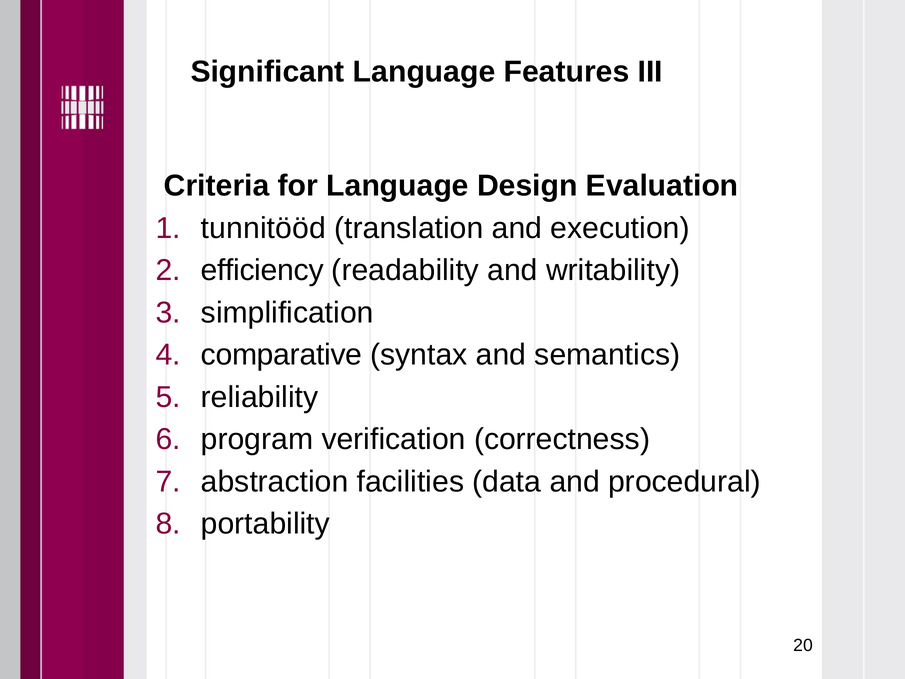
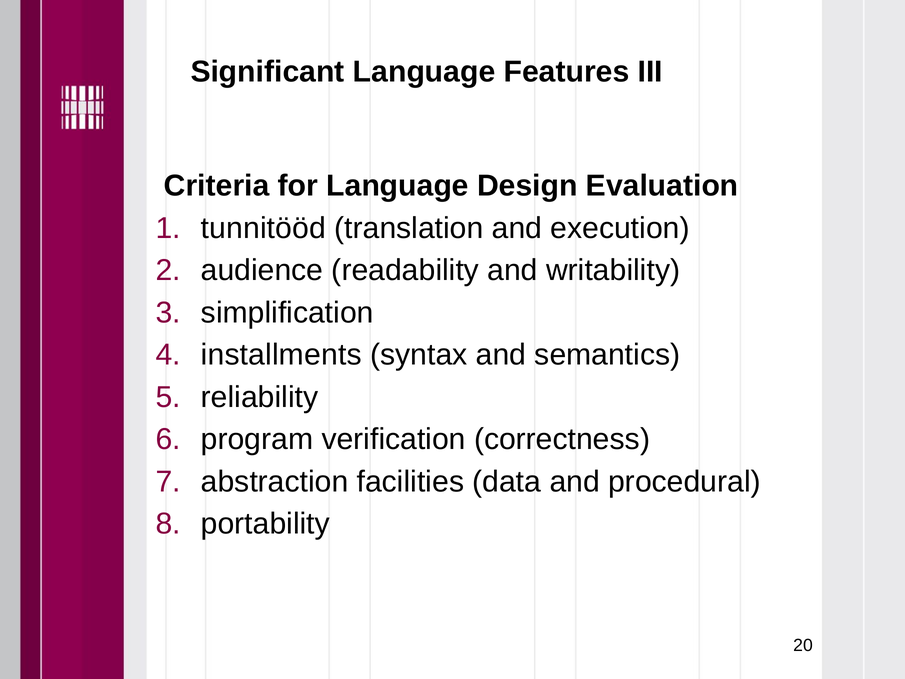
efficiency: efficiency -> audience
comparative: comparative -> installments
